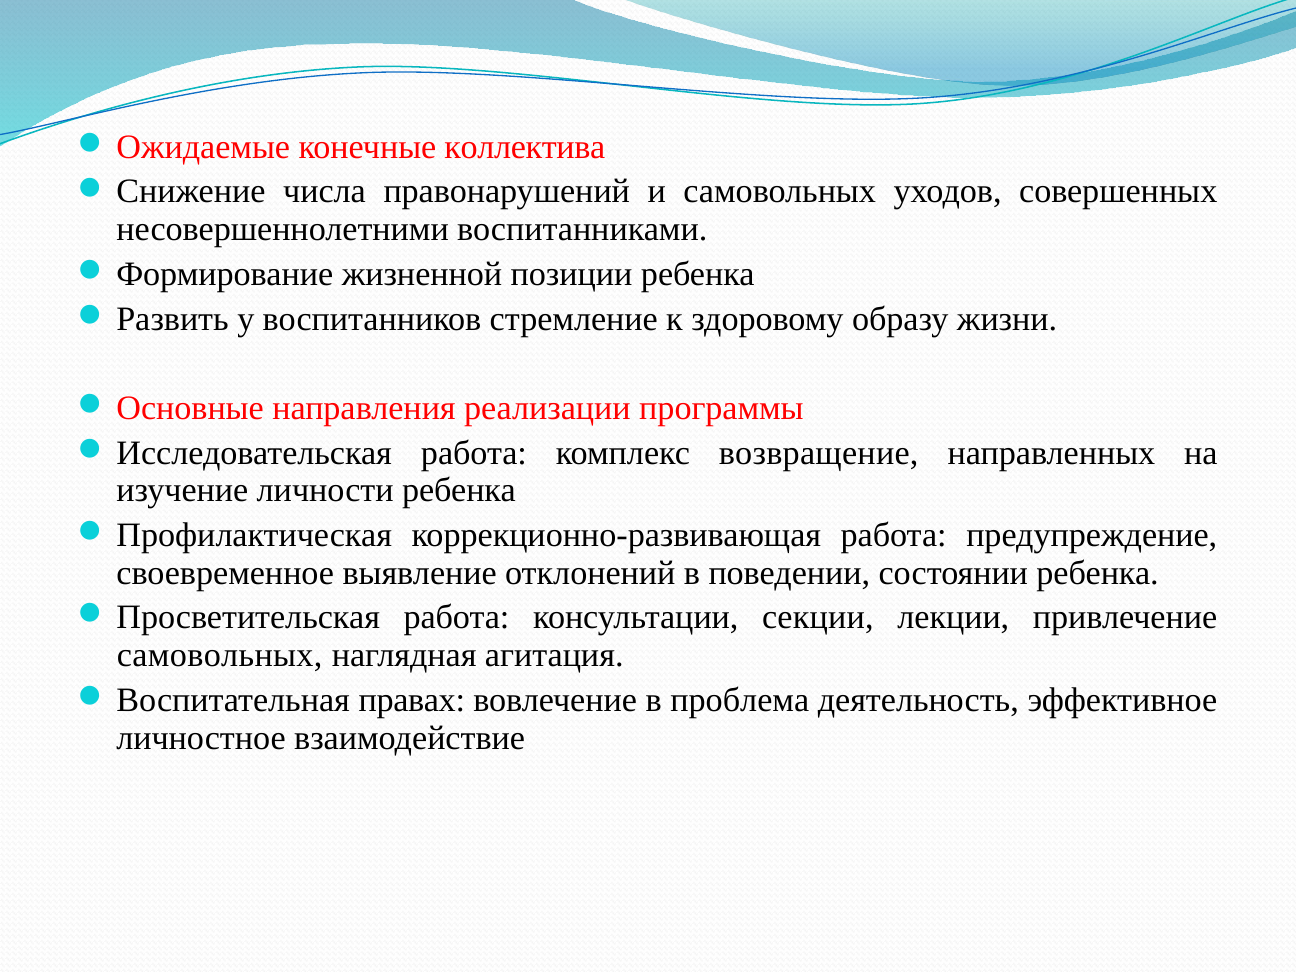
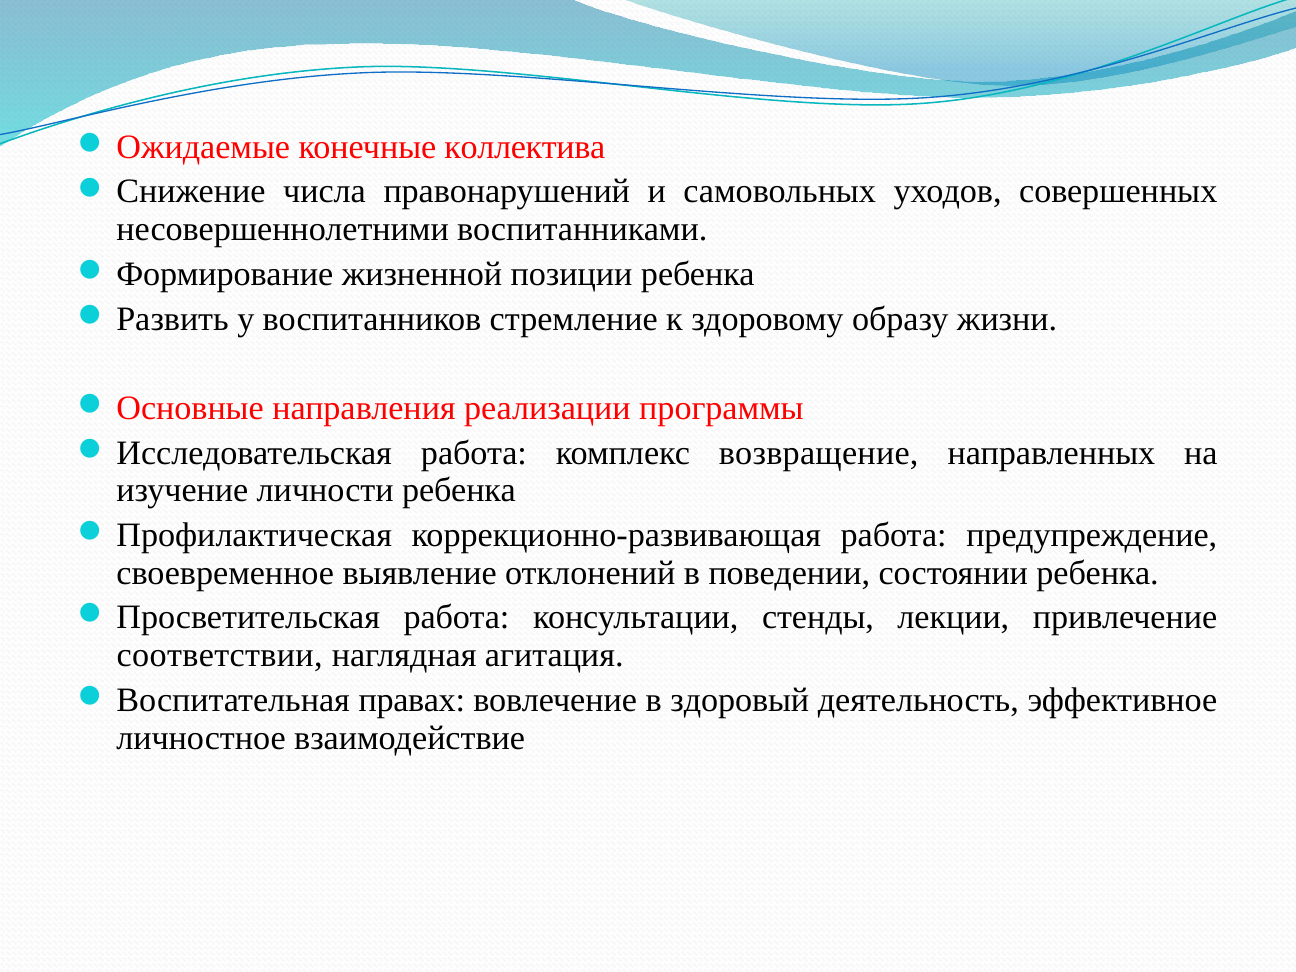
секции: секции -> стенды
самовольных at (220, 655): самовольных -> соответствии
проблема: проблема -> здоровый
